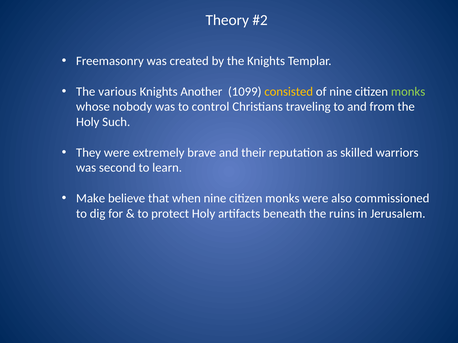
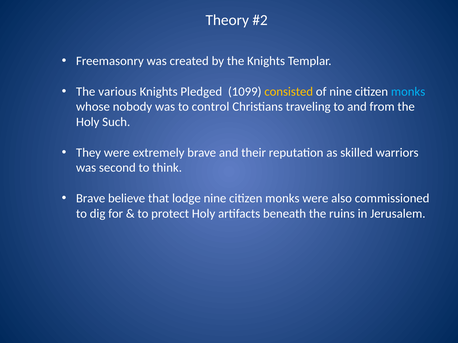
Another: Another -> Pledged
monks at (408, 92) colour: light green -> light blue
learn: learn -> think
Make at (91, 199): Make -> Brave
when: when -> lodge
